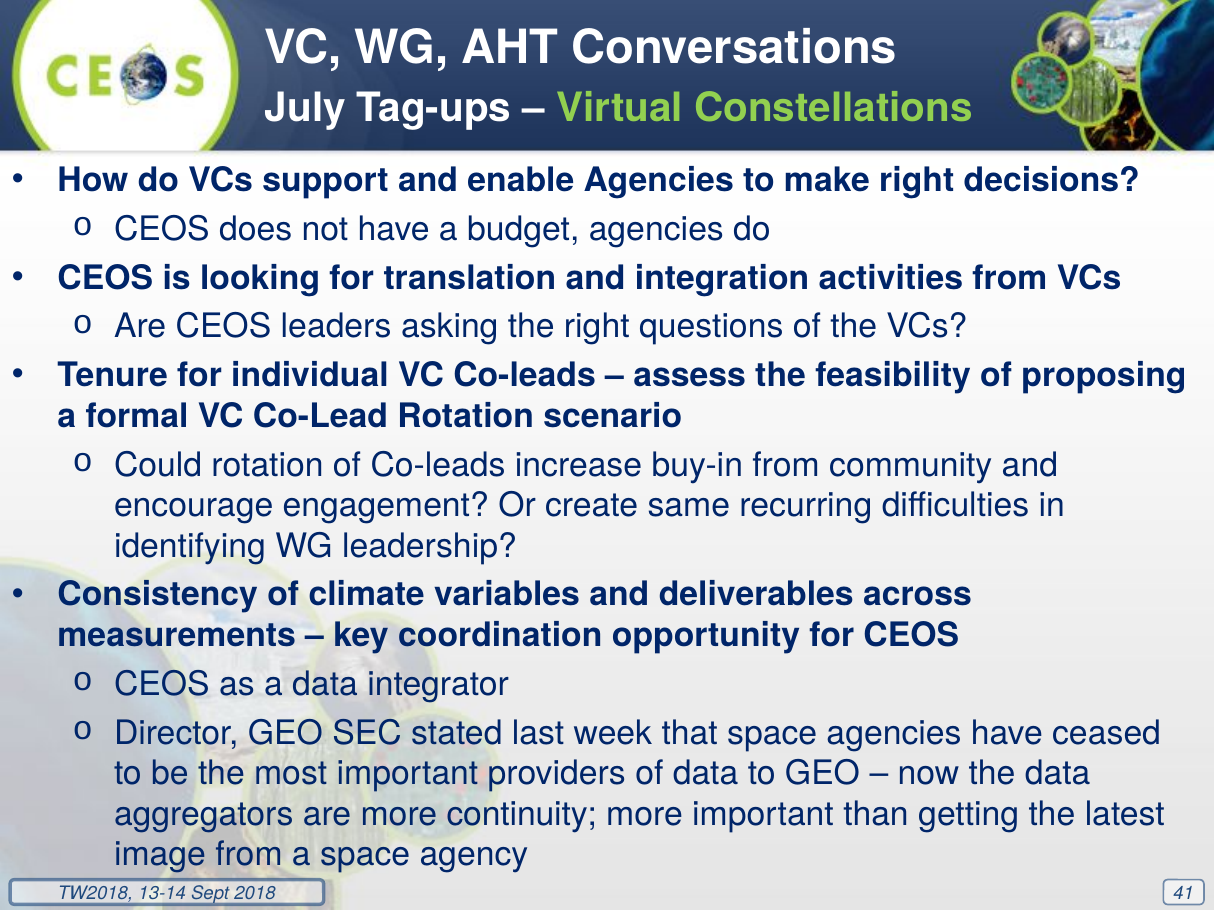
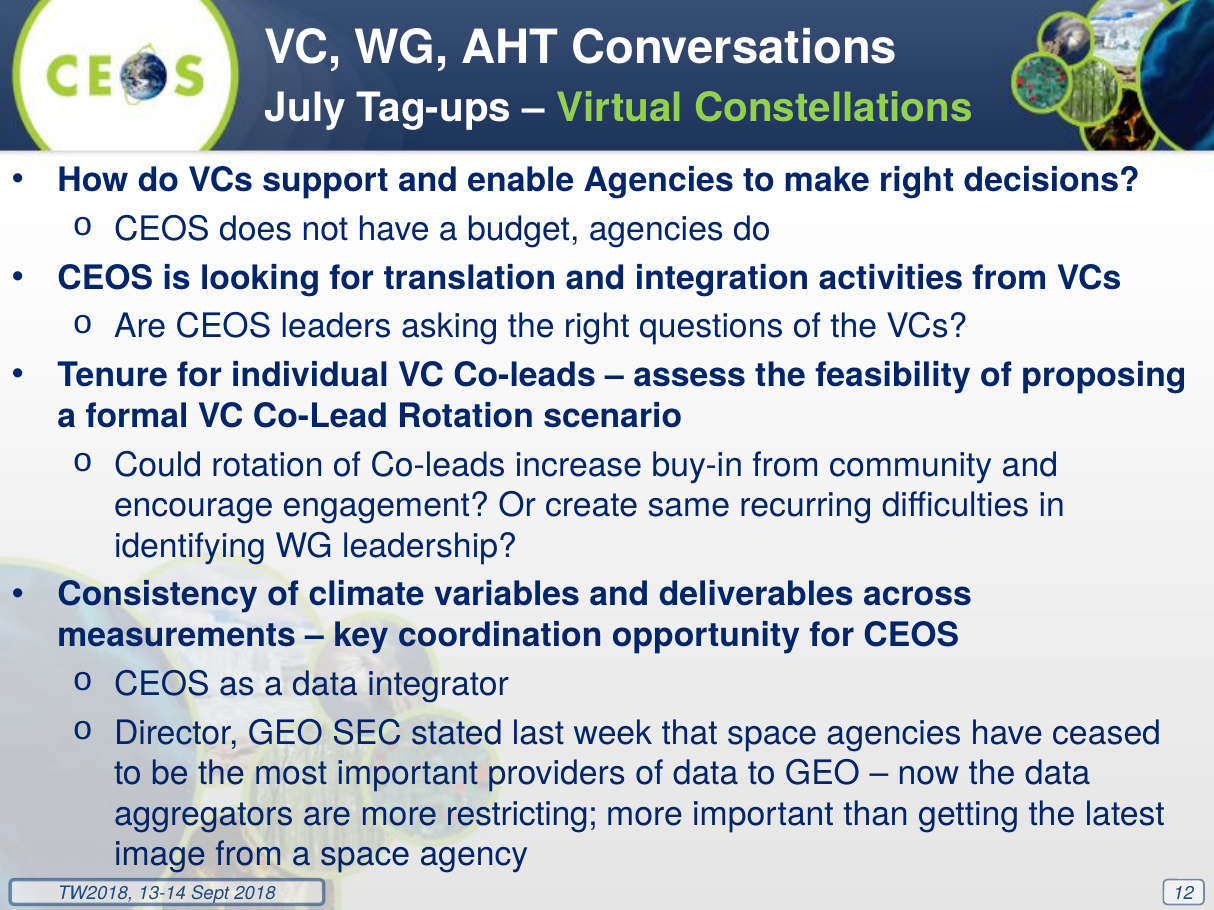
continuity: continuity -> restricting
41: 41 -> 12
